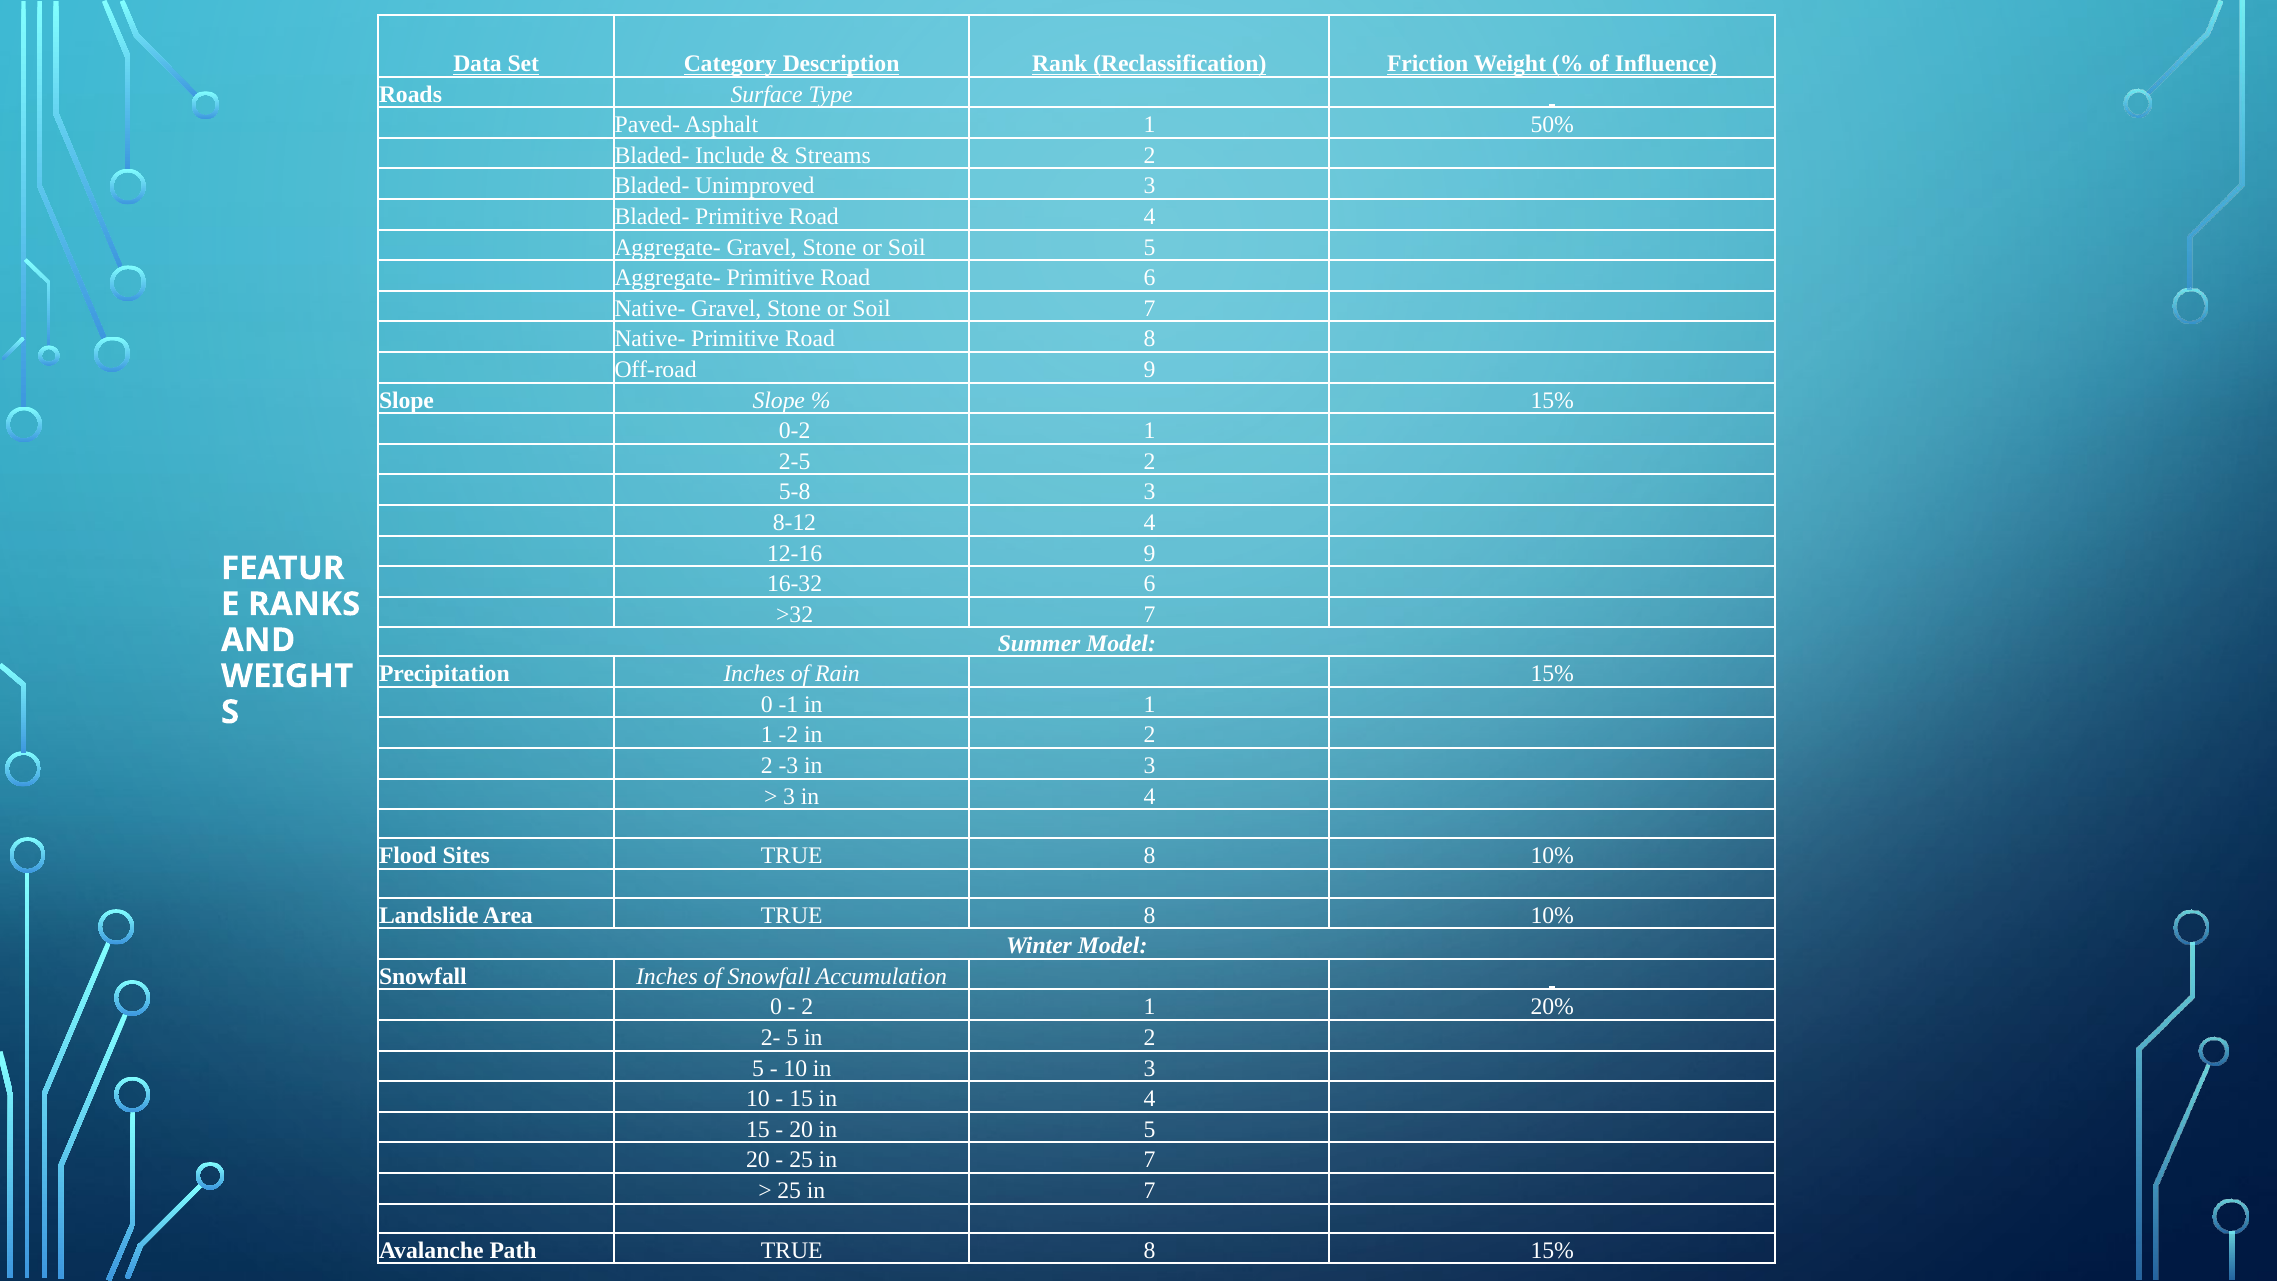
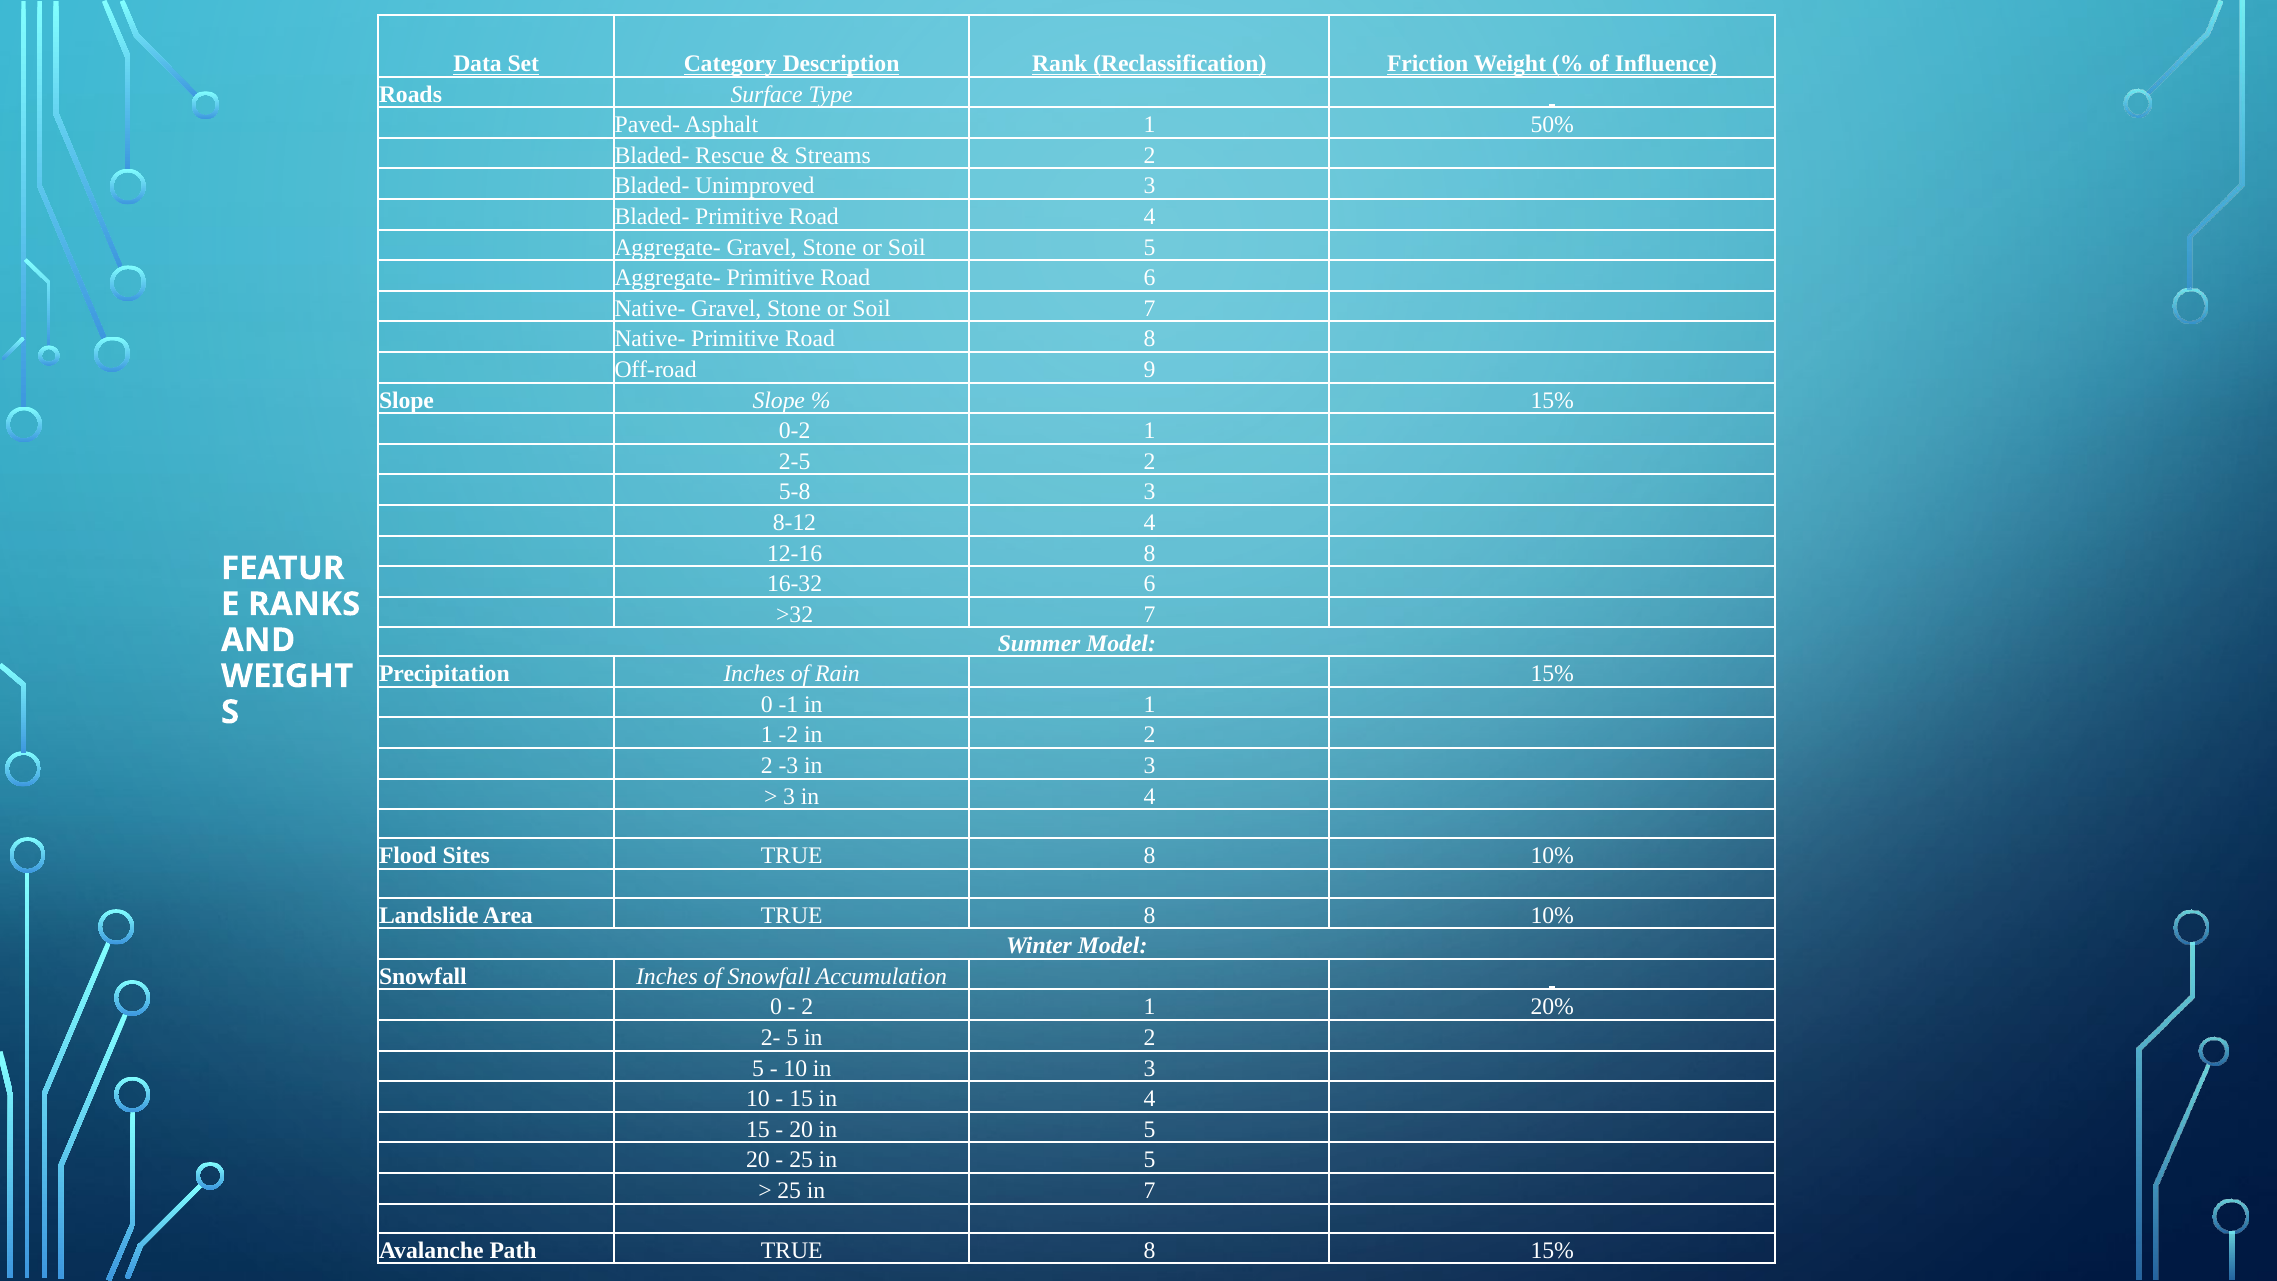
Include: Include -> Rescue
12-16 9: 9 -> 8
7 at (1149, 1160): 7 -> 5
